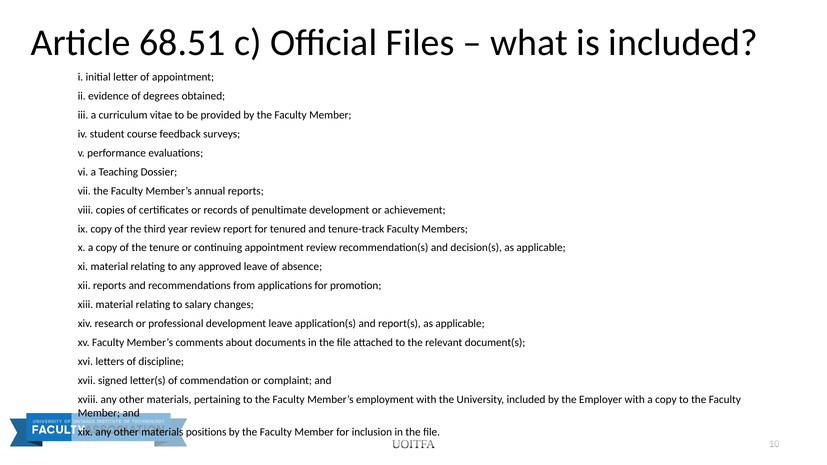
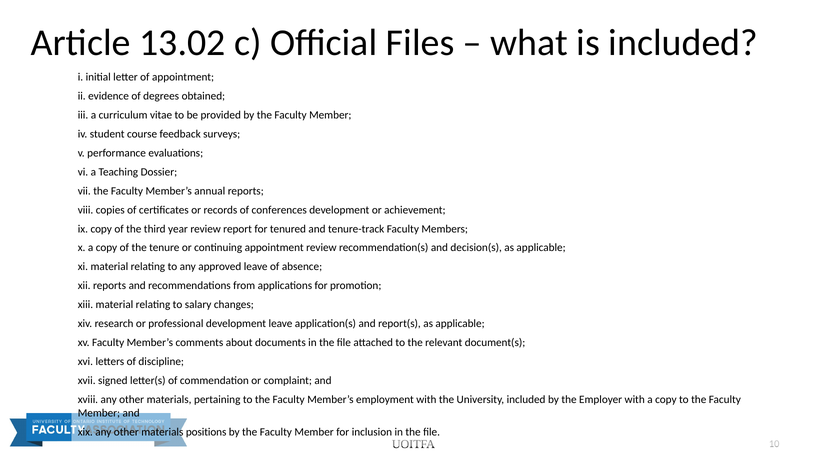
68.51: 68.51 -> 13.02
penultimate: penultimate -> conferences
